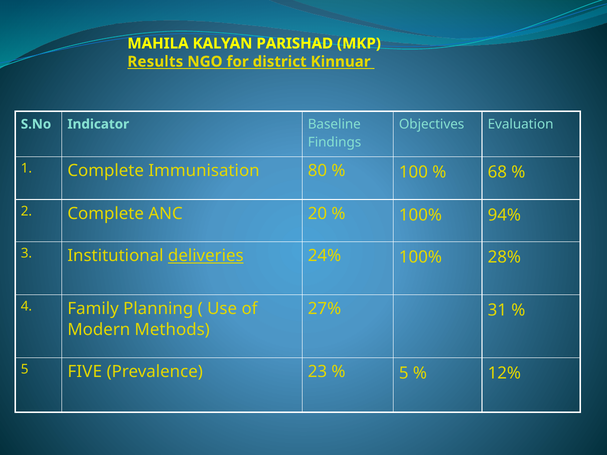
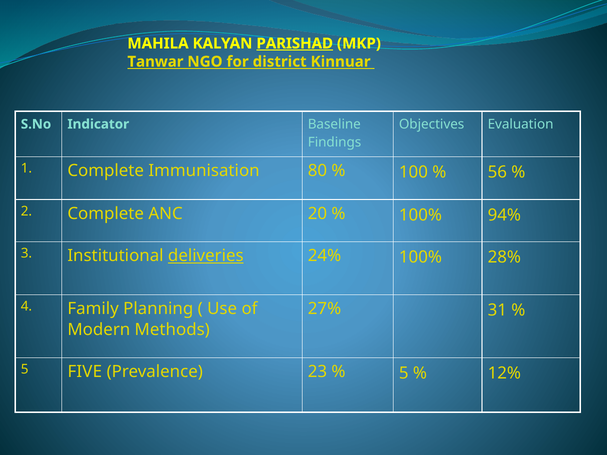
PARISHAD underline: none -> present
Results: Results -> Tanwar
68: 68 -> 56
